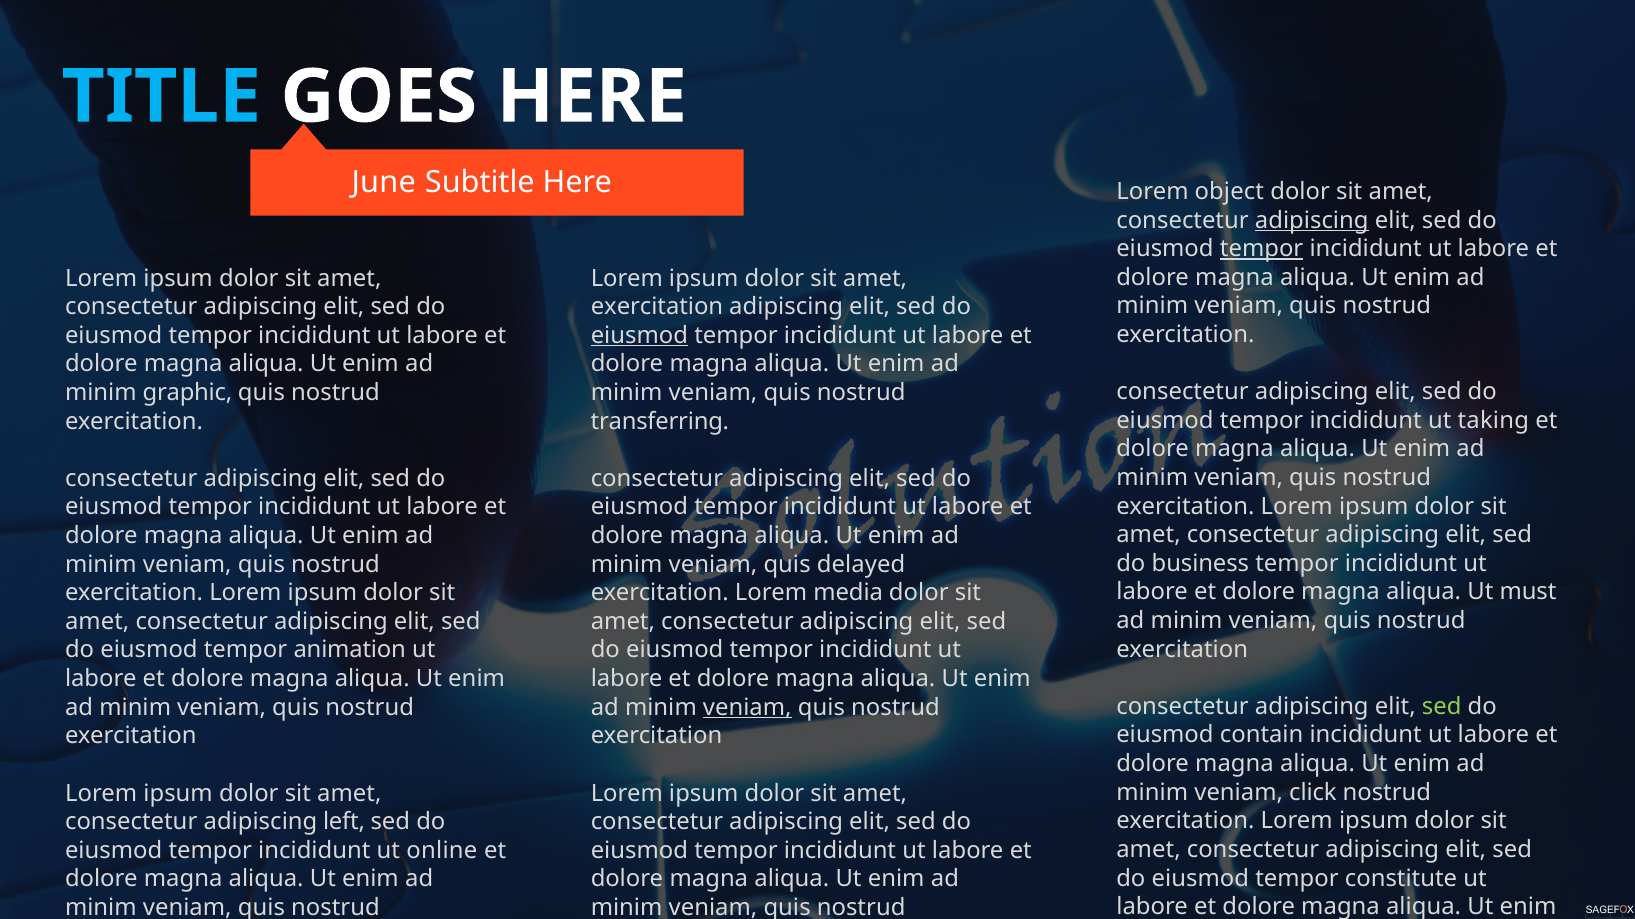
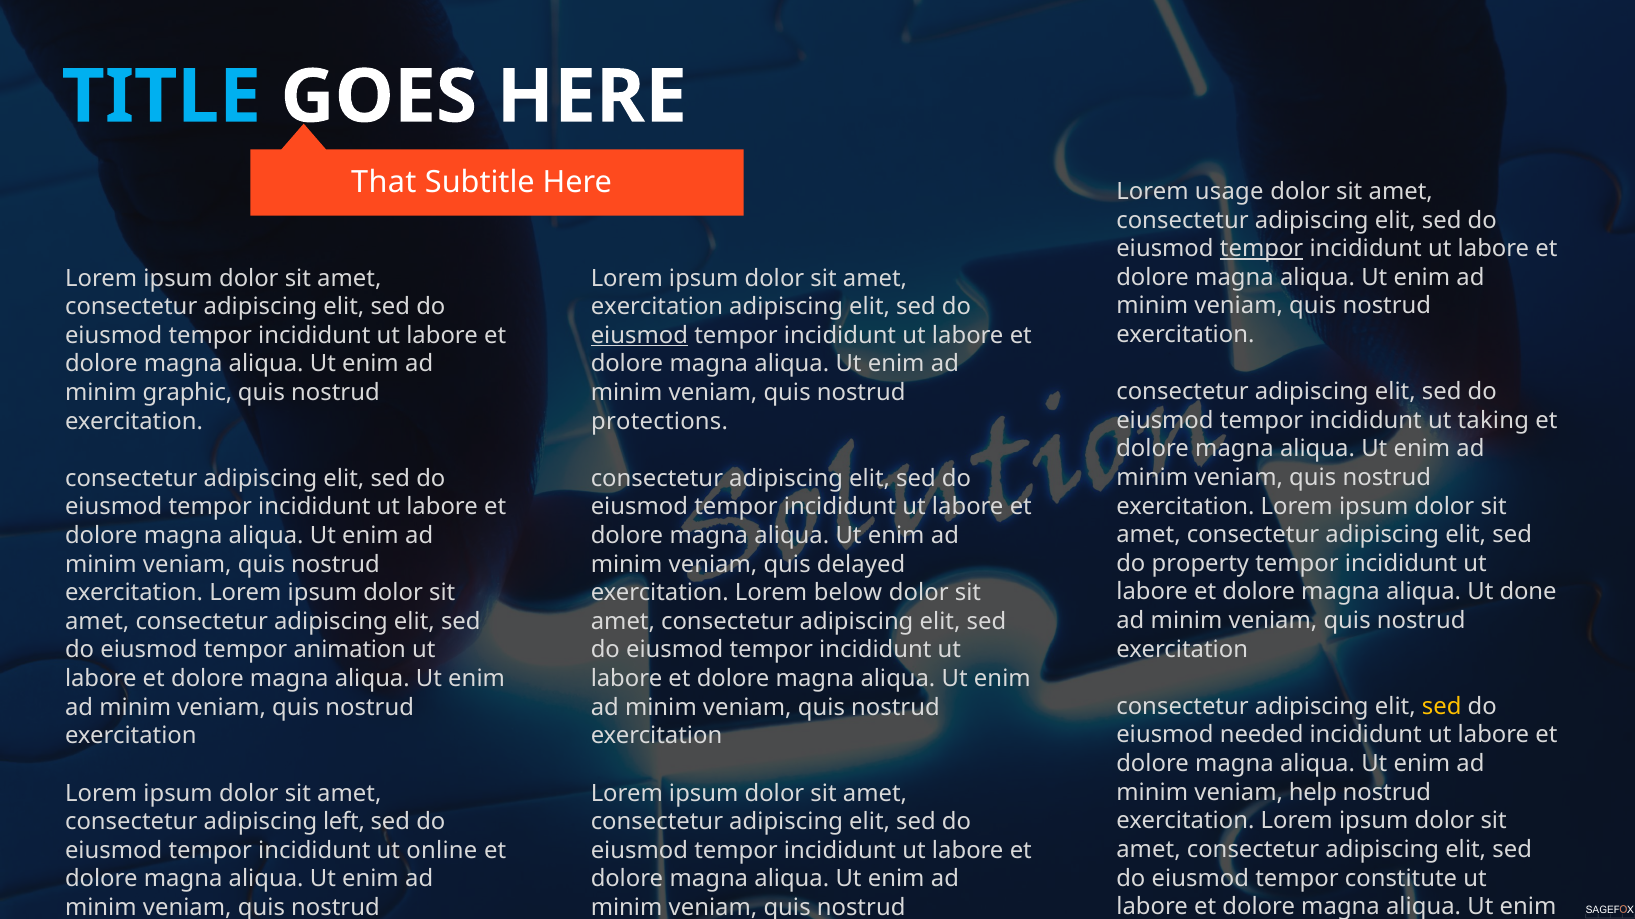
June: June -> That
object: object -> usage
adipiscing at (1312, 220) underline: present -> none
transferring: transferring -> protections
business: business -> property
must: must -> done
media: media -> below
sed at (1442, 707) colour: light green -> yellow
veniam at (747, 708) underline: present -> none
contain: contain -> needed
click: click -> help
